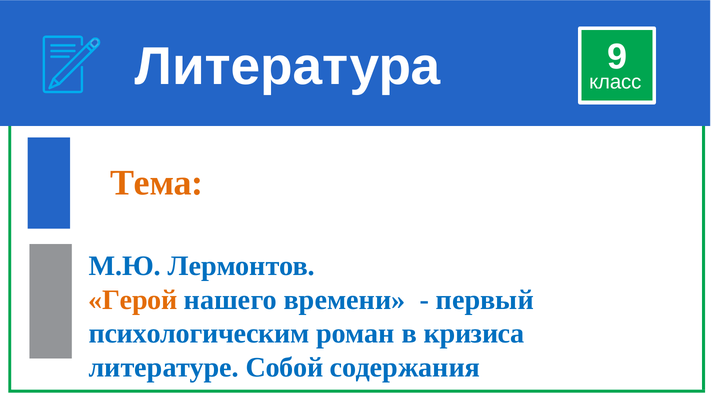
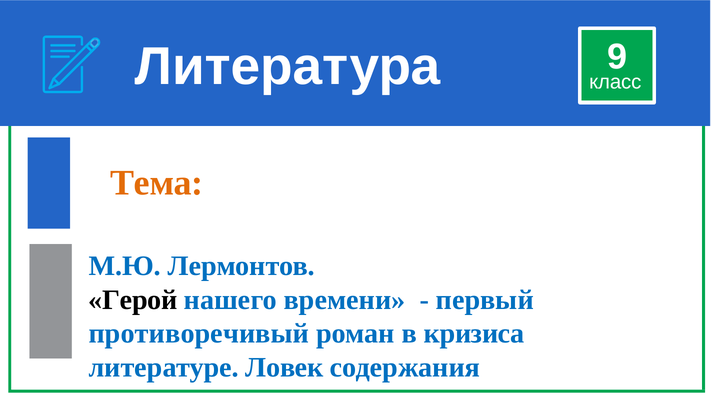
Герой colour: orange -> black
психологическим: психологическим -> противоречивый
Собой: Собой -> Ловек
